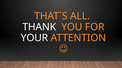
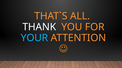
YOUR colour: white -> light blue
